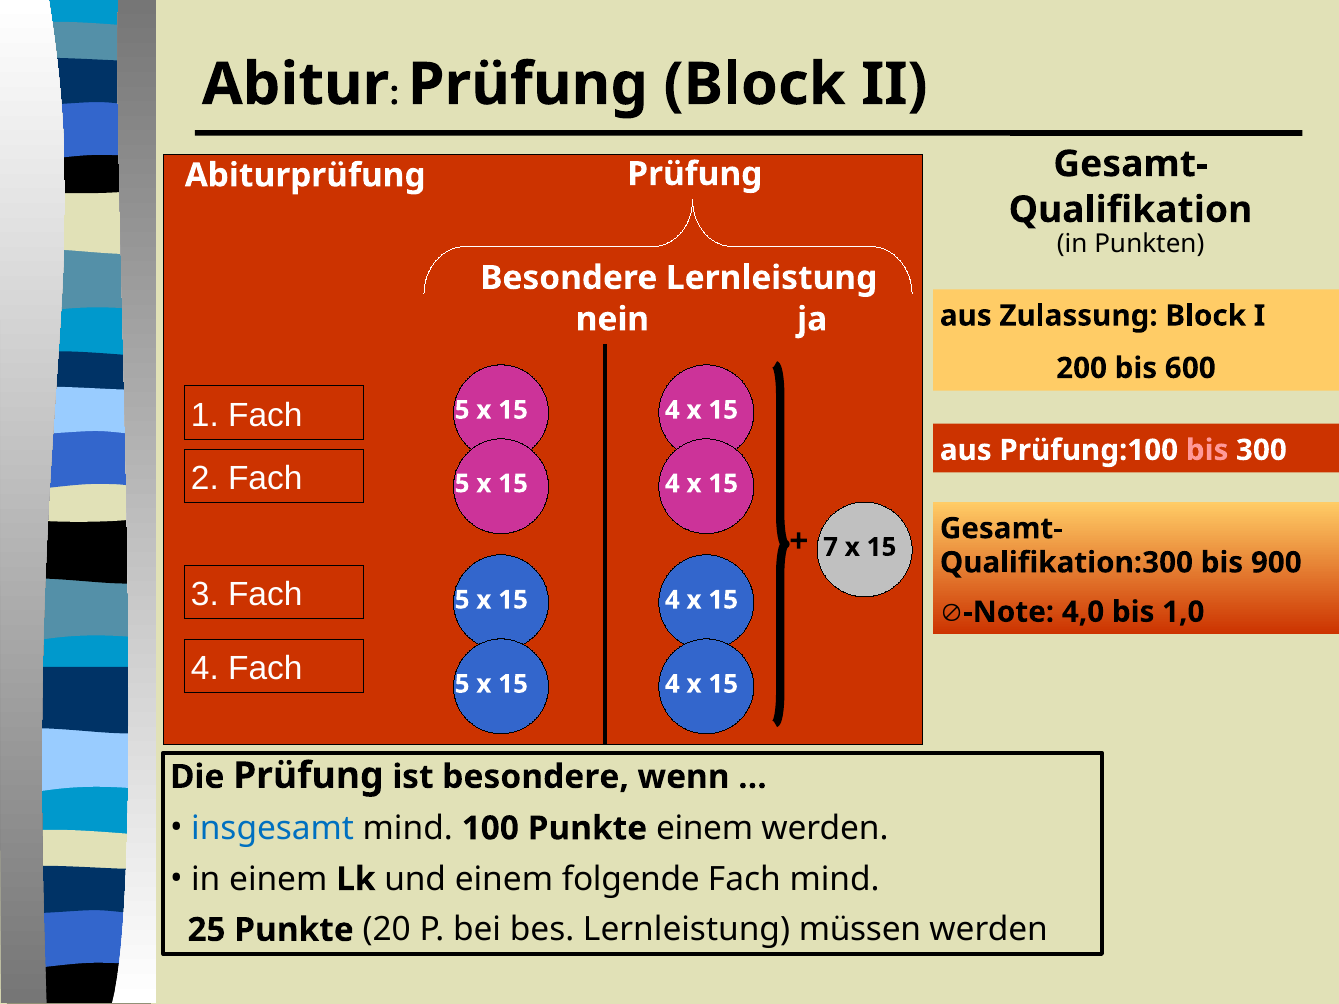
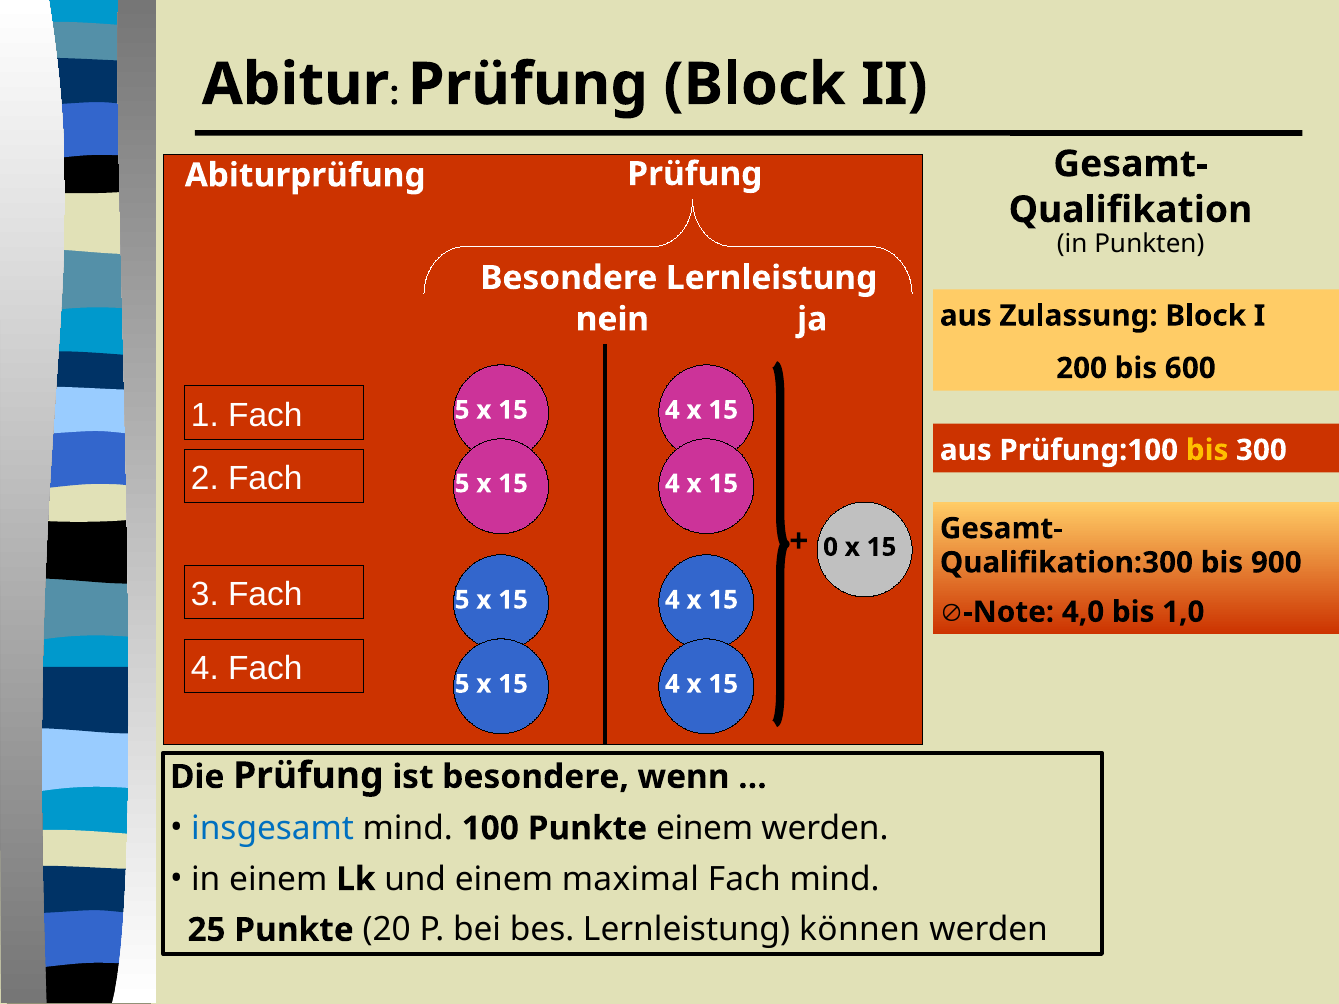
bis at (1207, 450) colour: pink -> yellow
7: 7 -> 0
folgende: folgende -> maximal
müssen: müssen -> können
